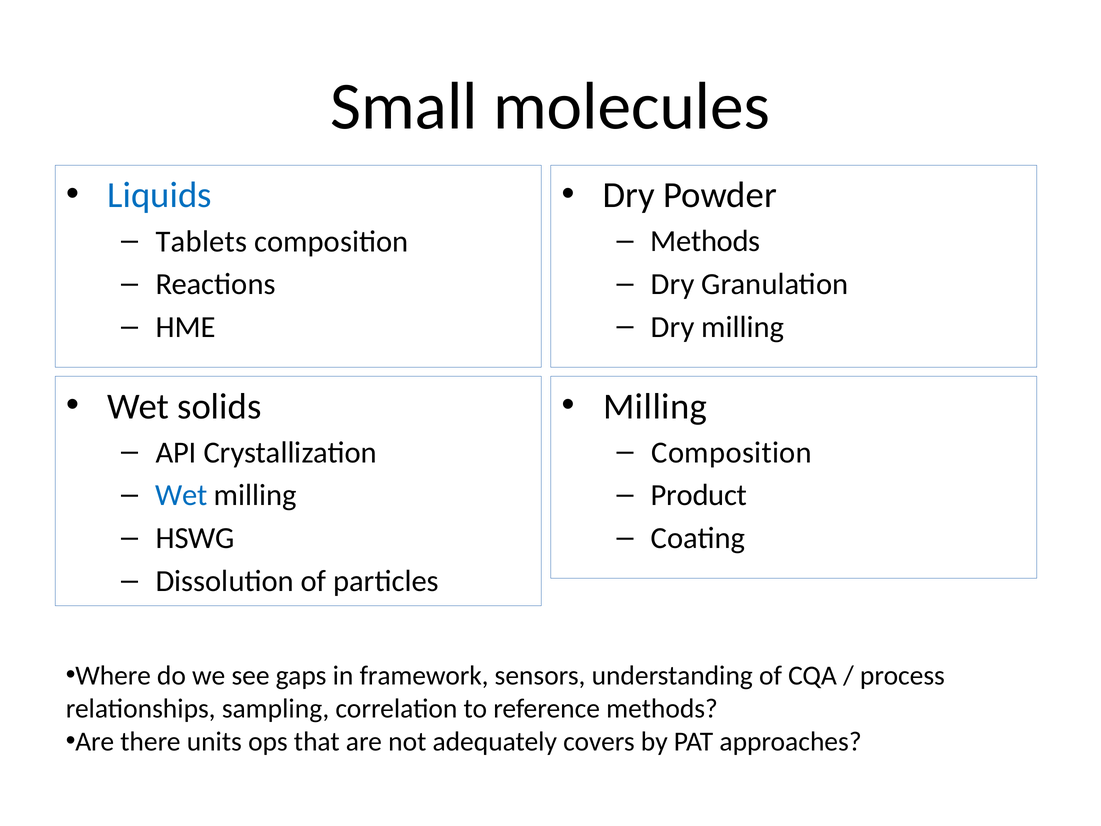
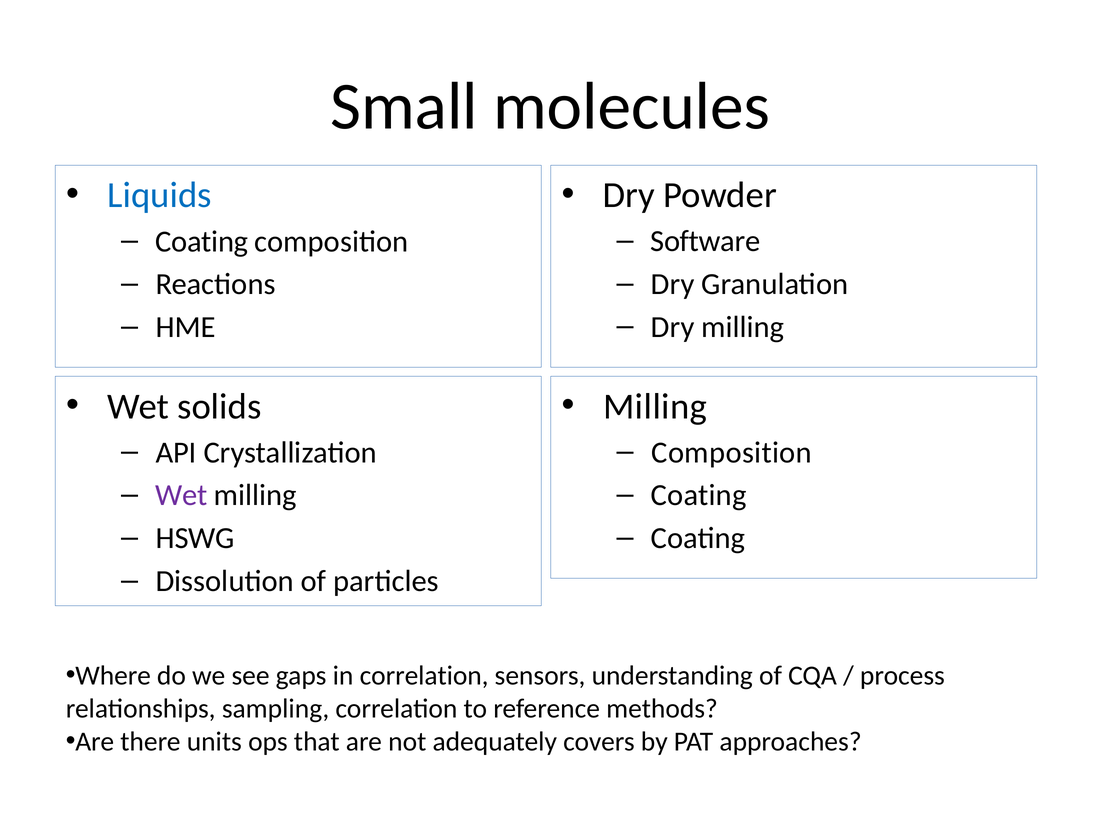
Tablets at (201, 241): Tablets -> Coating
Methods at (705, 241): Methods -> Software
Wet at (181, 495) colour: blue -> purple
Product at (699, 495): Product -> Coating
in framework: framework -> correlation
